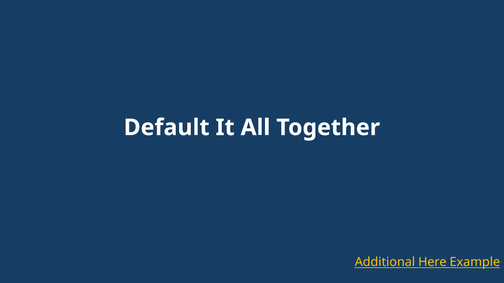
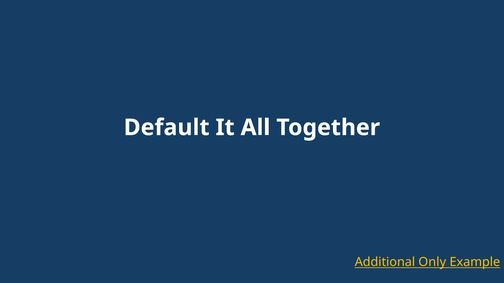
Here: Here -> Only
